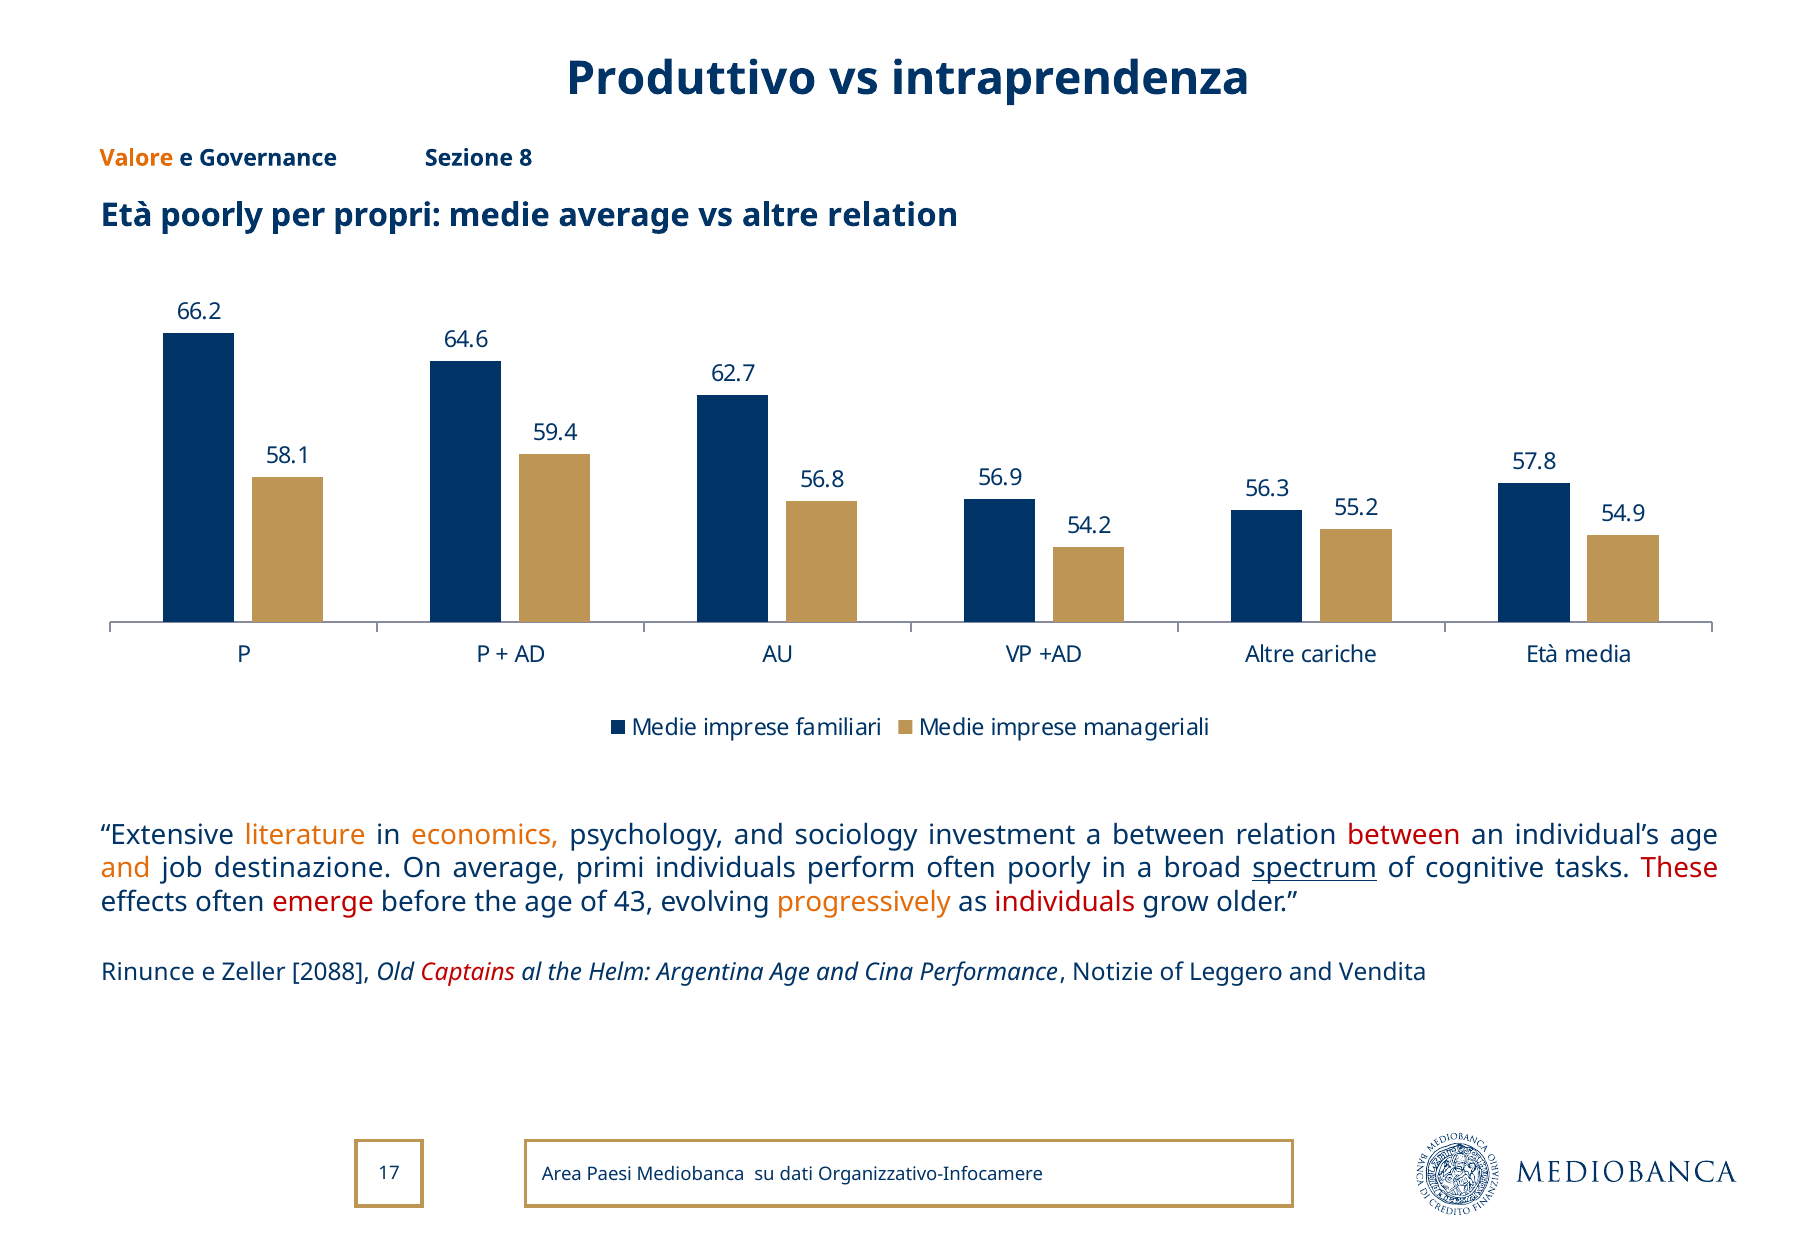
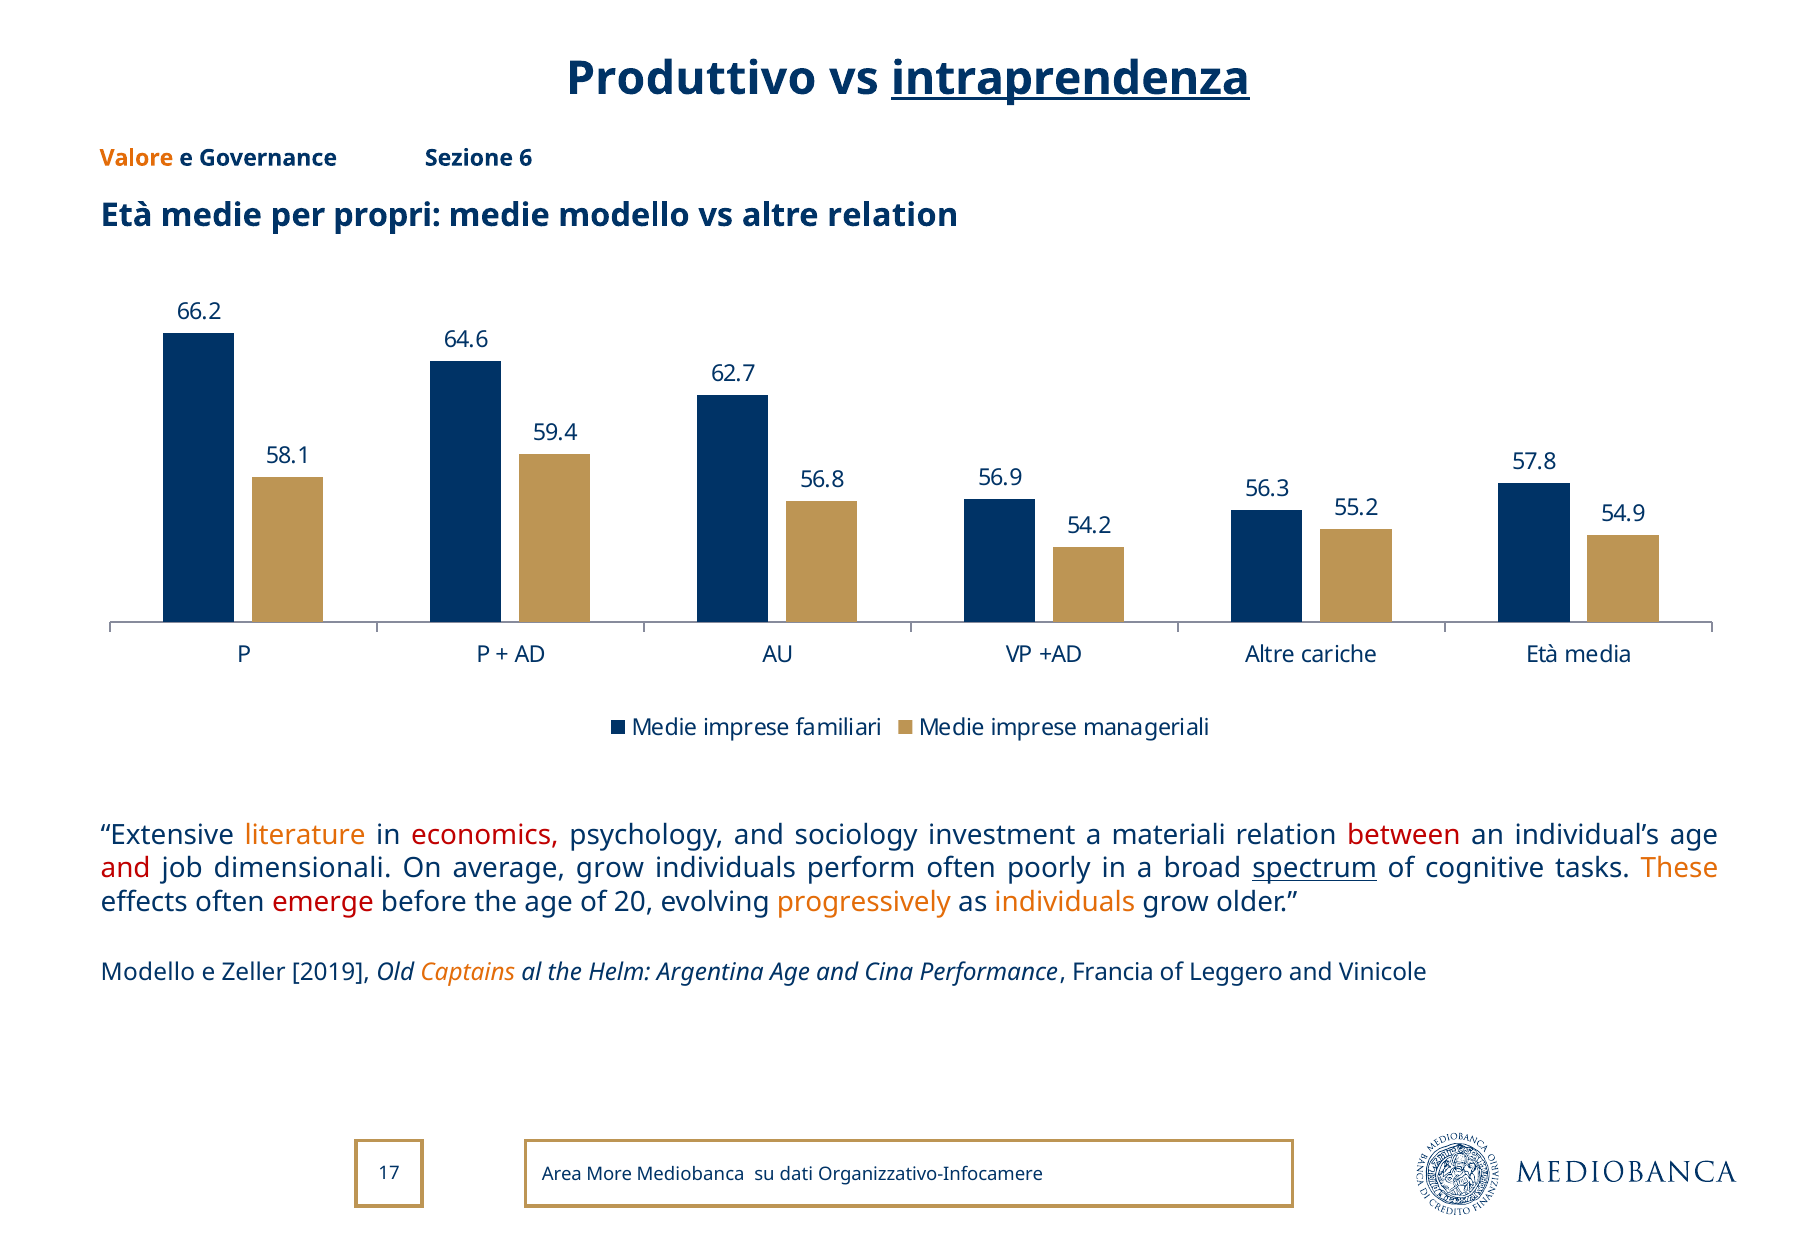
intraprendenza underline: none -> present
8: 8 -> 6
Età poorly: poorly -> medie
medie average: average -> modello
economics colour: orange -> red
a between: between -> materiali
and at (126, 869) colour: orange -> red
destinazione: destinazione -> dimensionali
average primi: primi -> grow
These colour: red -> orange
43: 43 -> 20
individuals at (1065, 902) colour: red -> orange
Rinunce at (148, 973): Rinunce -> Modello
2088: 2088 -> 2019
Captains colour: red -> orange
Notizie: Notizie -> Francia
Vendita: Vendita -> Vinicole
Paesi: Paesi -> More
